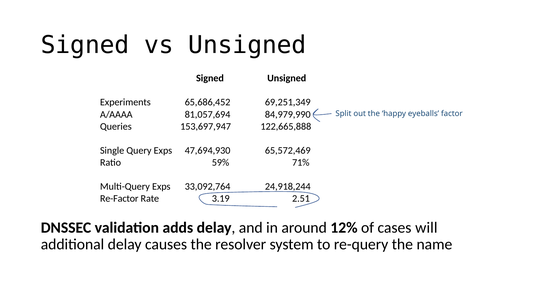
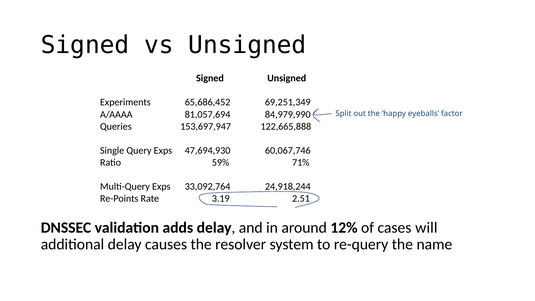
65,572,469: 65,572,469 -> 60,067,746
Re-Factor: Re-Factor -> Re-Points
